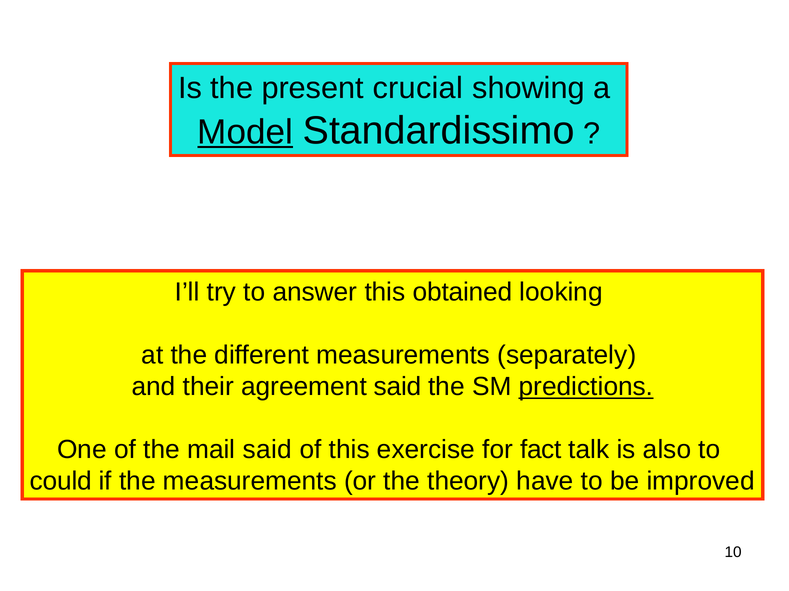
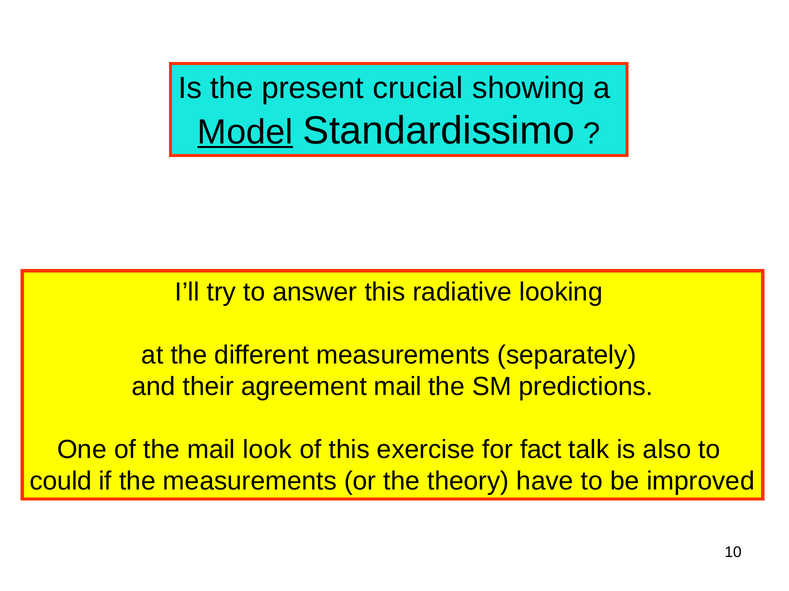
obtained: obtained -> radiative
agreement said: said -> mail
predictions underline: present -> none
mail said: said -> look
